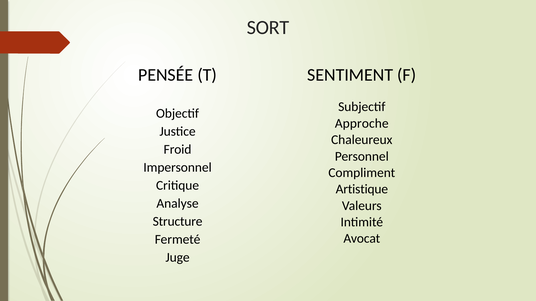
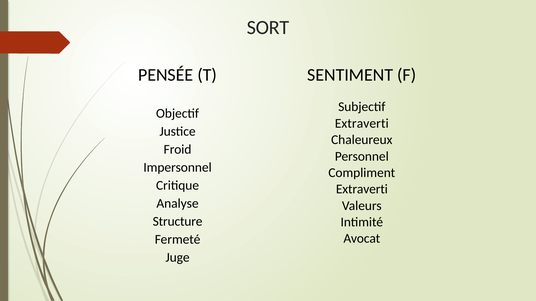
Approche at (362, 124): Approche -> Extraverti
Artistique at (362, 189): Artistique -> Extraverti
